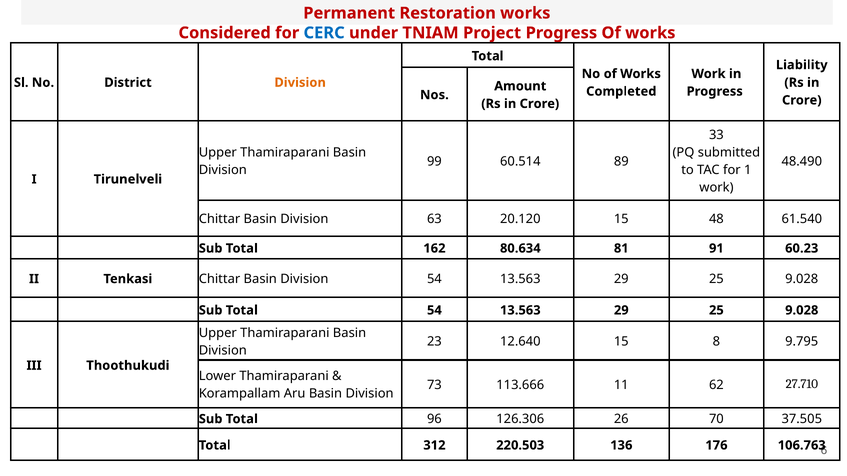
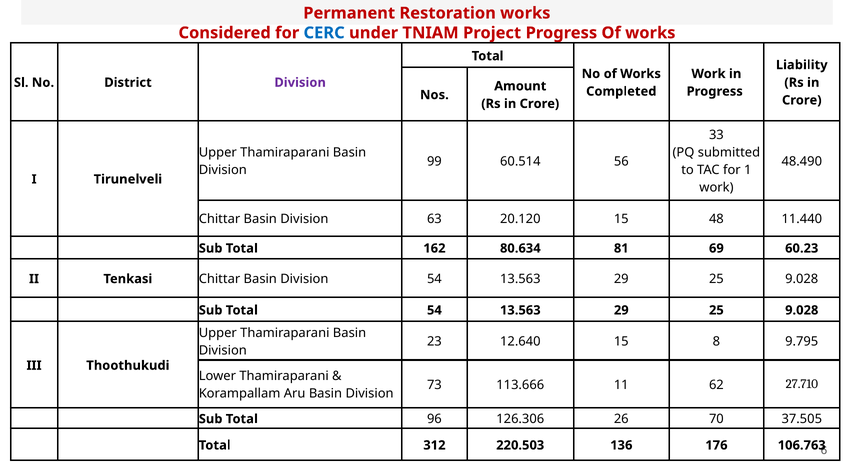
Division at (300, 83) colour: orange -> purple
89: 89 -> 56
61.540: 61.540 -> 11.440
91: 91 -> 69
